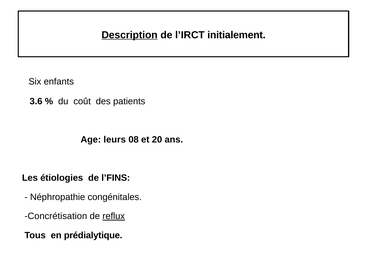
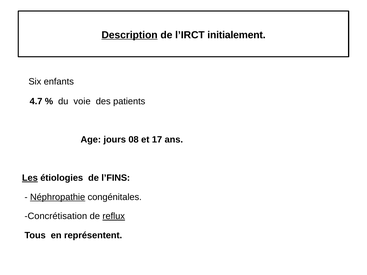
3.6: 3.6 -> 4.7
coût: coût -> voie
leurs: leurs -> jours
20: 20 -> 17
Les underline: none -> present
Néphropathie underline: none -> present
prédialytique: prédialytique -> représentent
